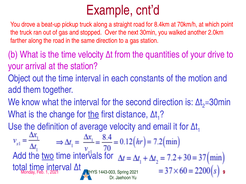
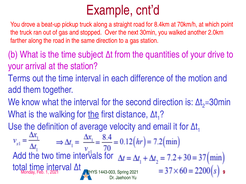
time velocity: velocity -> subject
Object: Object -> Terms
constants: constants -> difference
change: change -> walking
two underline: present -> none
